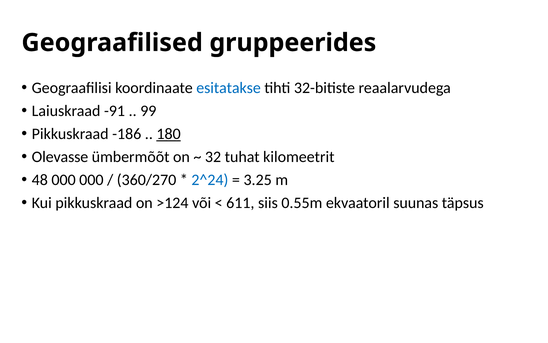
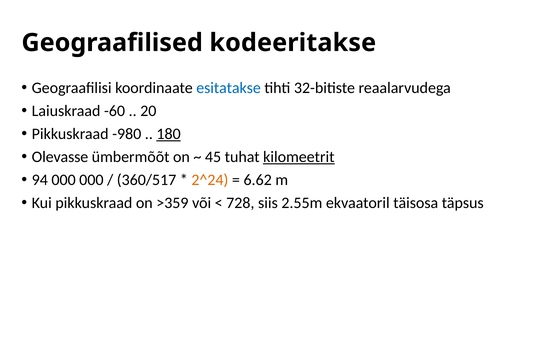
gruppeerides: gruppeerides -> kodeeritakse
-91: -91 -> -60
99: 99 -> 20
-186: -186 -> -980
32: 32 -> 45
kilomeetrit underline: none -> present
48: 48 -> 94
360/270: 360/270 -> 360/517
2^24 colour: blue -> orange
3.25: 3.25 -> 6.62
>124: >124 -> >359
611: 611 -> 728
0.55m: 0.55m -> 2.55m
suunas: suunas -> täisosa
